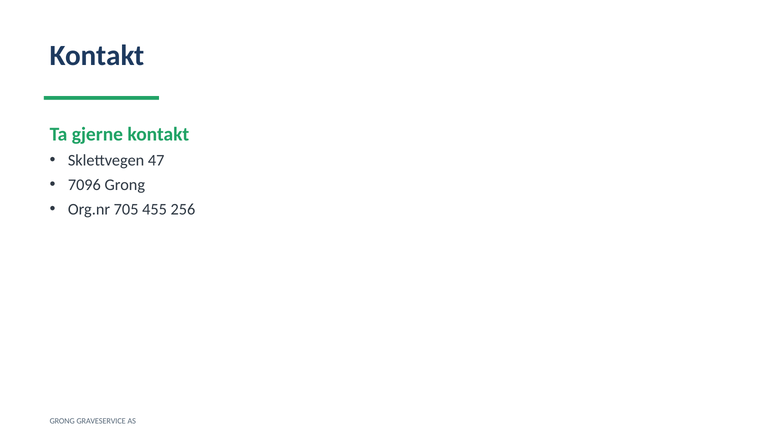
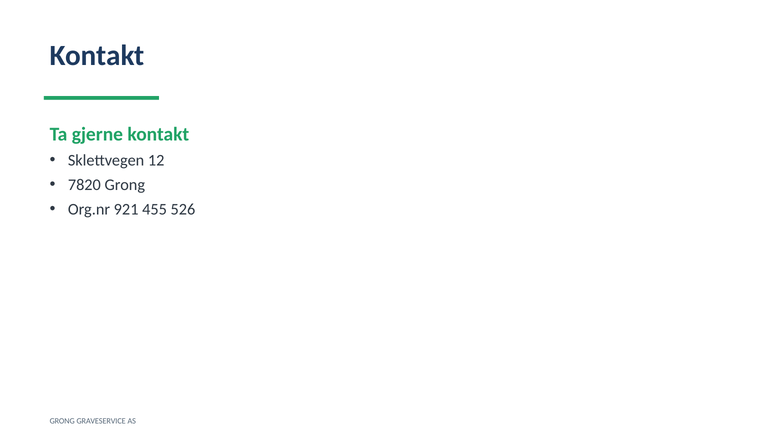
47: 47 -> 12
7096: 7096 -> 7820
705: 705 -> 921
256: 256 -> 526
